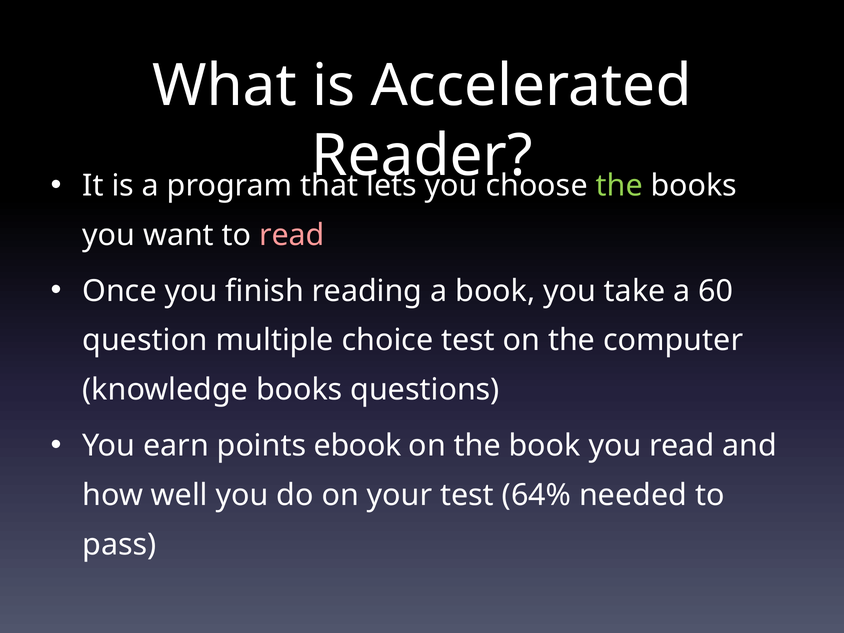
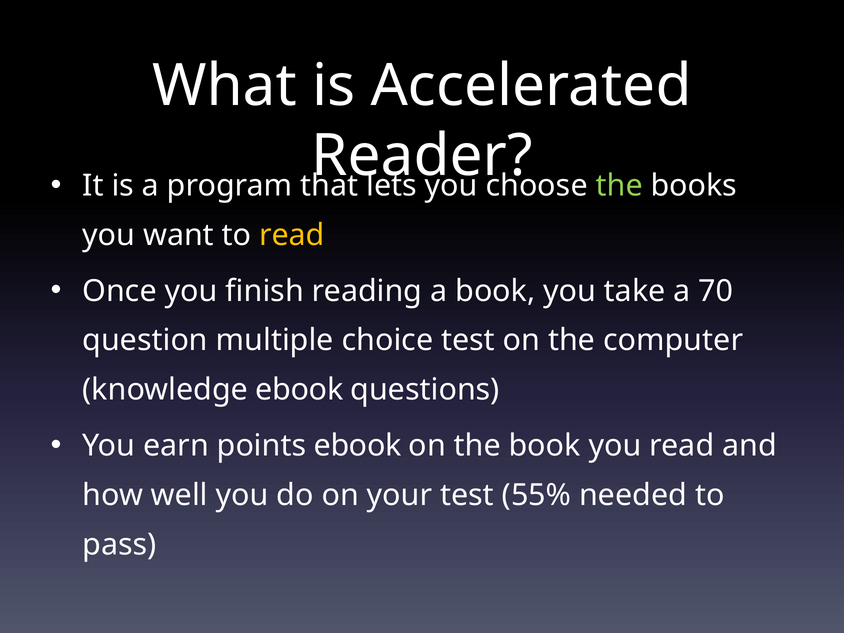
read at (292, 235) colour: pink -> yellow
60: 60 -> 70
knowledge books: books -> ebook
64%: 64% -> 55%
